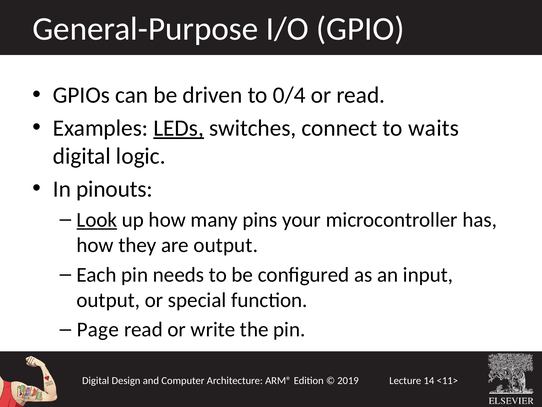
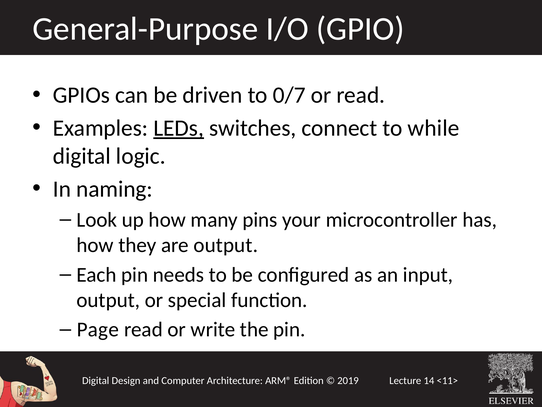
0/4: 0/4 -> 0/7
waits: waits -> while
pinouts: pinouts -> naming
Look underline: present -> none
